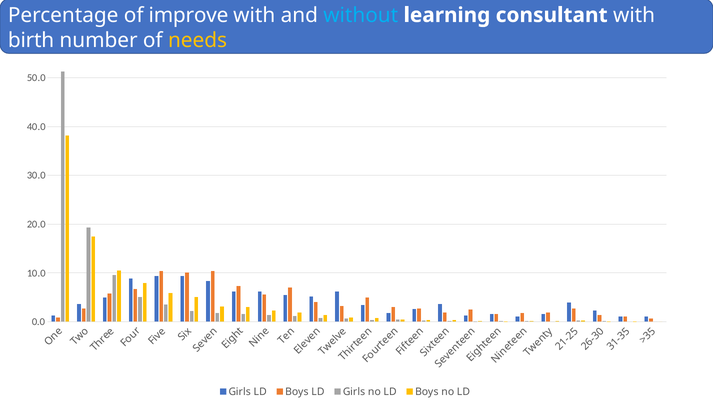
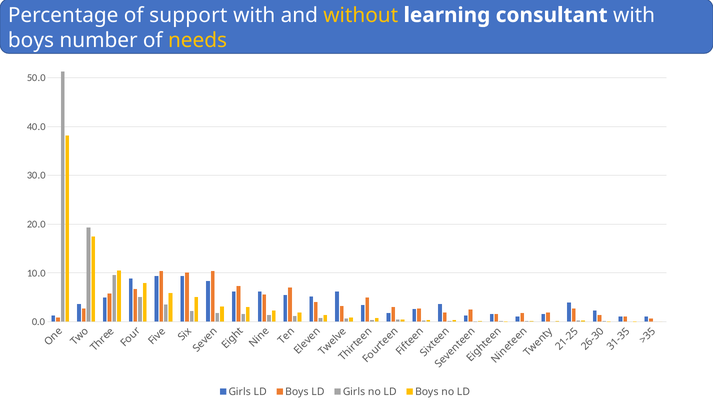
improve: improve -> support
without colour: light blue -> yellow
birth at (31, 40): birth -> boys
